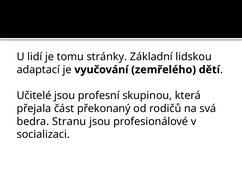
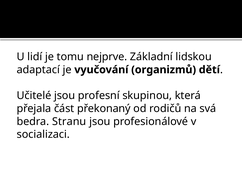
stránky: stránky -> nejprve
zemřelého: zemřelého -> organizmů
